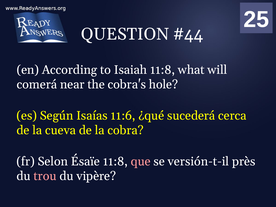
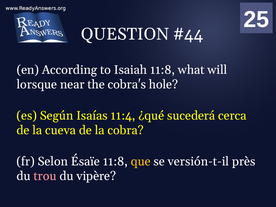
comerá: comerá -> lorsque
11:6: 11:6 -> 11:4
que colour: pink -> yellow
